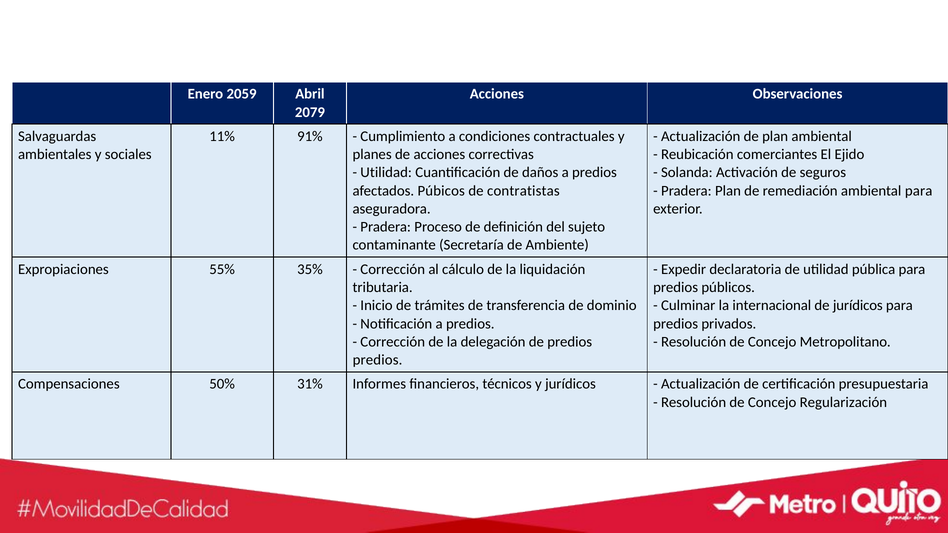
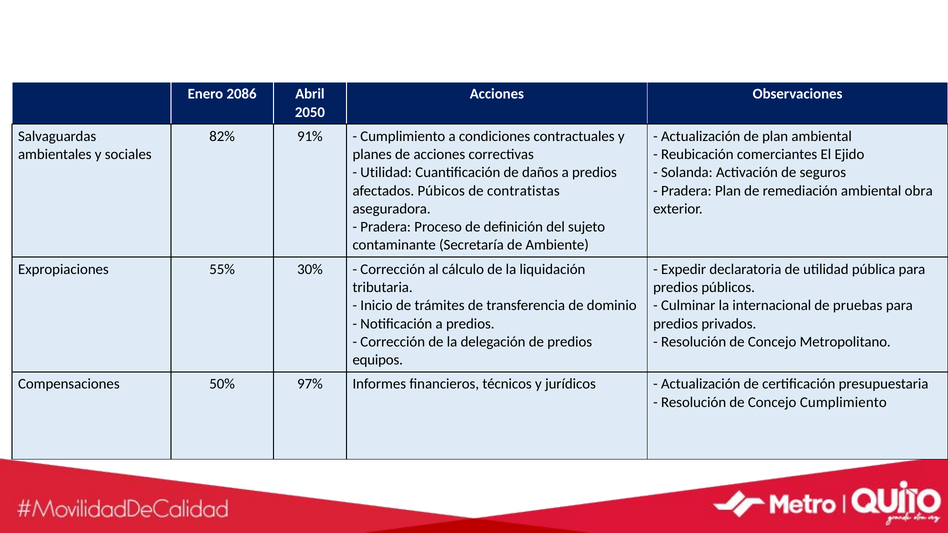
2059: 2059 -> 2086
2079: 2079 -> 2050
11%: 11% -> 82%
ambiental para: para -> obra
35%: 35% -> 30%
de jurídicos: jurídicos -> pruebas
predios at (378, 360): predios -> equipos
31%: 31% -> 97%
Concejo Regularización: Regularización -> Cumplimiento
